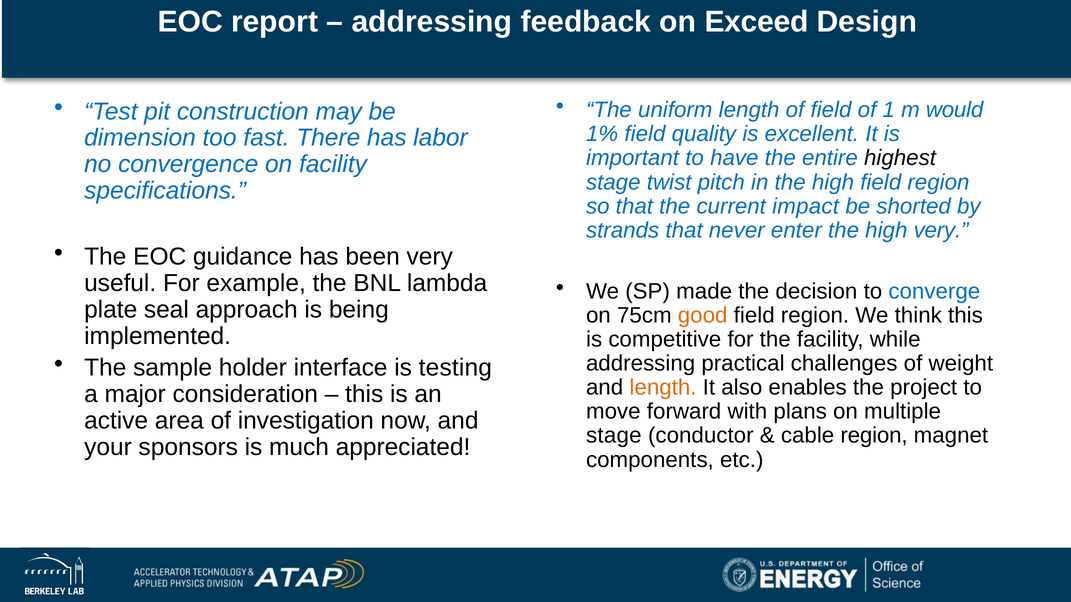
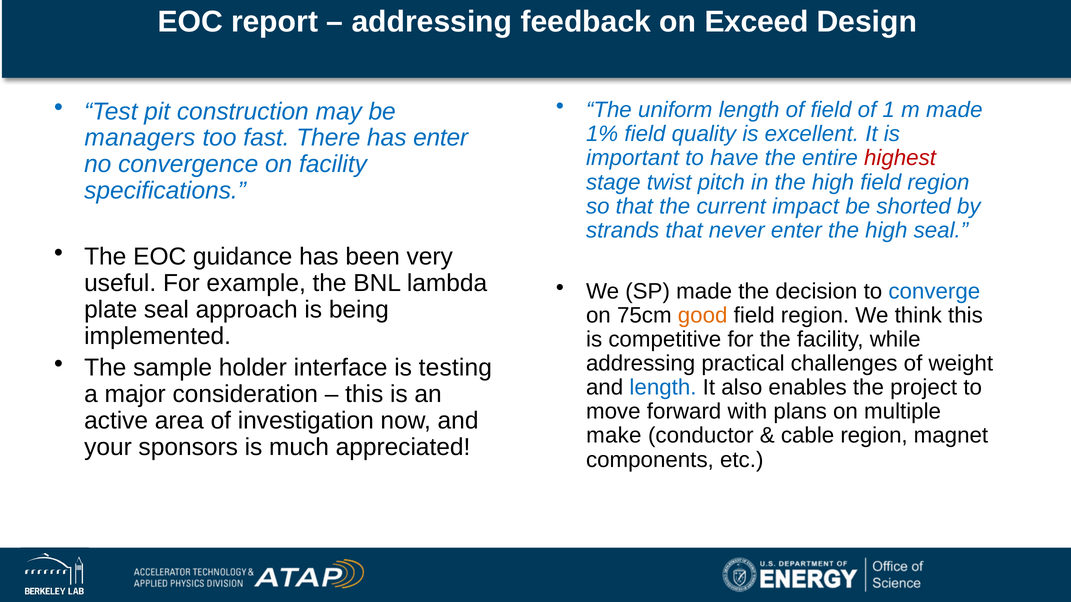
m would: would -> made
dimension: dimension -> managers
has labor: labor -> enter
highest colour: black -> red
high very: very -> seal
length at (663, 388) colour: orange -> blue
stage at (614, 436): stage -> make
